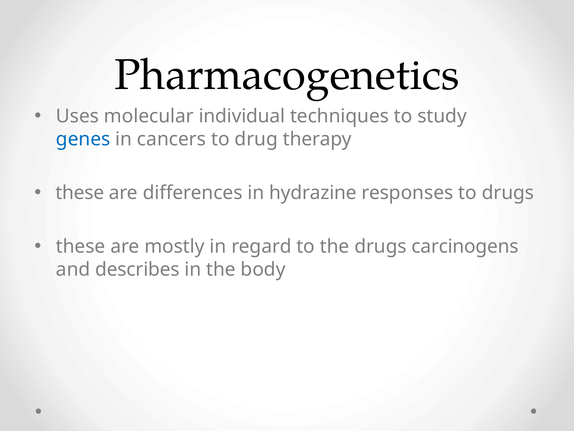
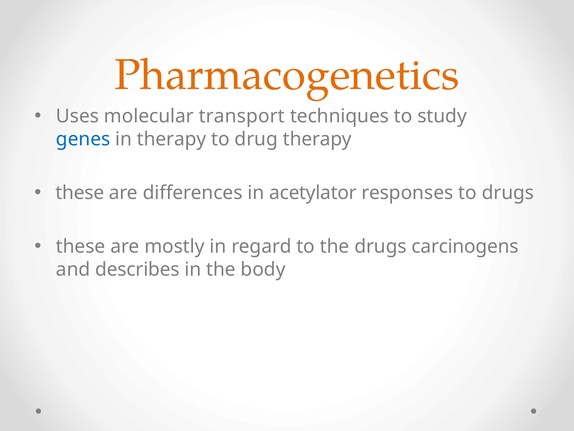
Pharmacogenetics colour: black -> orange
individual: individual -> transport
in cancers: cancers -> therapy
hydrazine: hydrazine -> acetylator
